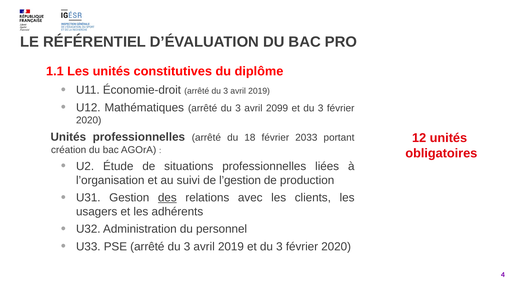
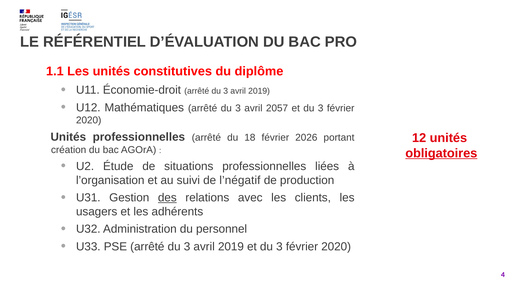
2099: 2099 -> 2057
2033: 2033 -> 2026
obligatoires underline: none -> present
l’gestion: l’gestion -> l’négatif
